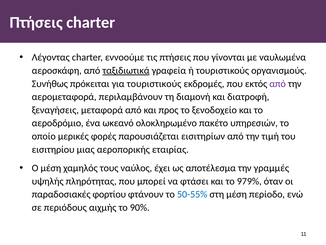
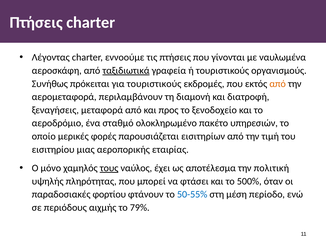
από at (278, 84) colour: purple -> orange
ωκεανό: ωκεανό -> σταθμό
Ο μέση: μέση -> μόνο
τους underline: none -> present
γραμμές: γραμμές -> πολιτική
979%: 979% -> 500%
90%: 90% -> 79%
